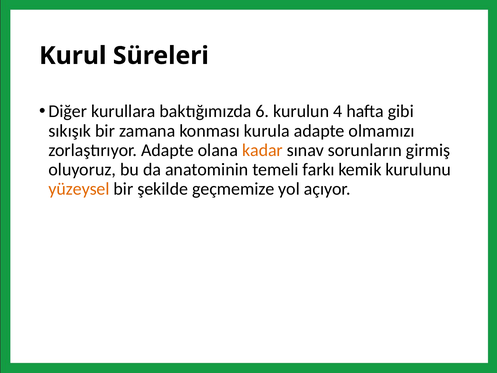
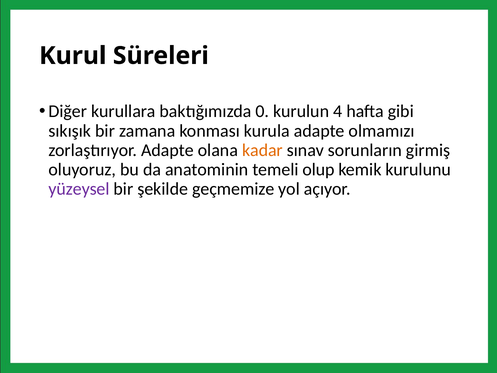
6: 6 -> 0
farkı: farkı -> olup
yüzeysel colour: orange -> purple
